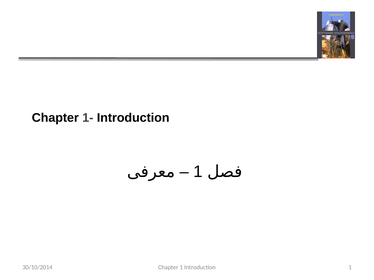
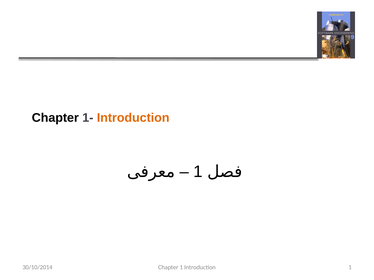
Introduction at (133, 118) colour: black -> orange
